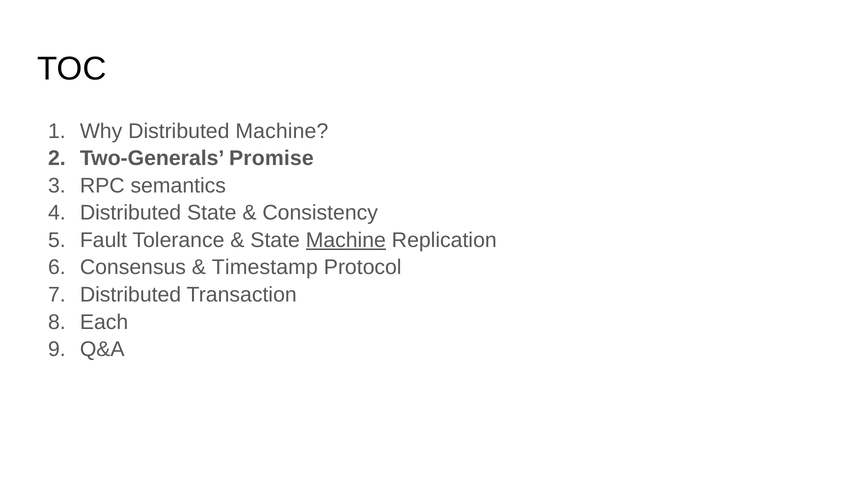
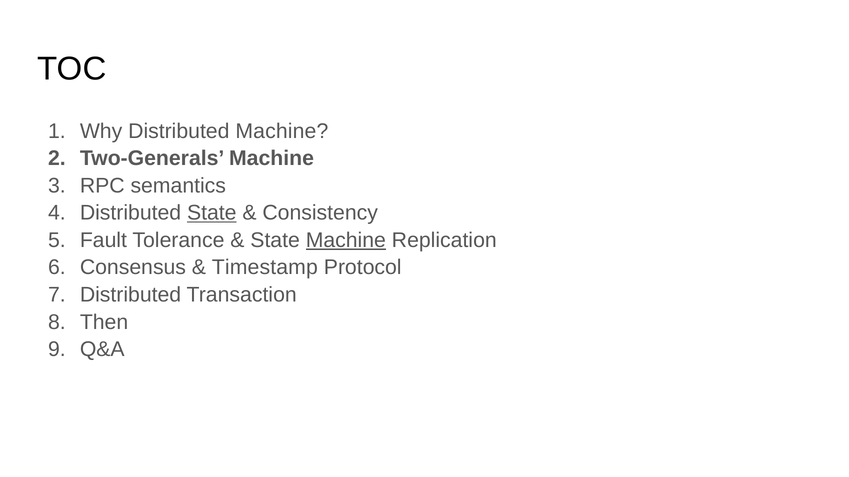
Two-Generals Promise: Promise -> Machine
State at (212, 213) underline: none -> present
Each: Each -> Then
